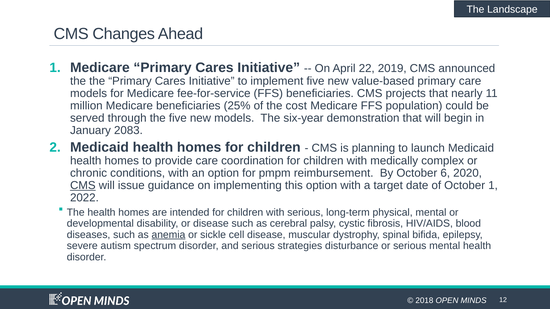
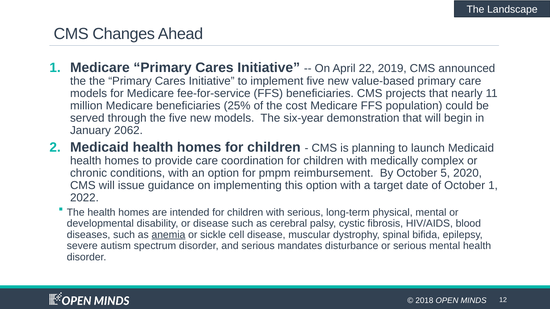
2083: 2083 -> 2062
6: 6 -> 5
CMS at (83, 186) underline: present -> none
strategies: strategies -> mandates
